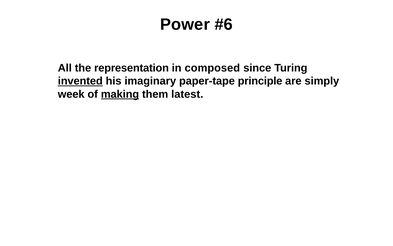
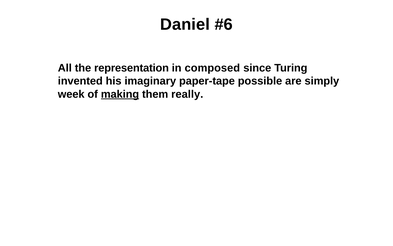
Power: Power -> Daniel
invented underline: present -> none
principle: principle -> possible
latest: latest -> really
